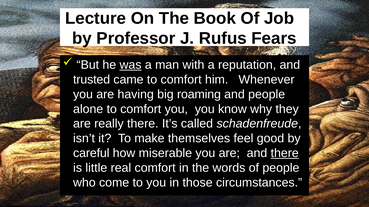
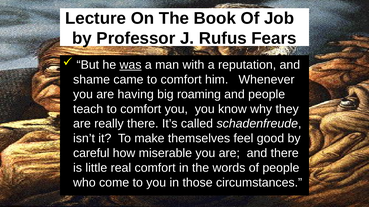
trusted: trusted -> shame
alone: alone -> teach
there at (285, 154) underline: present -> none
